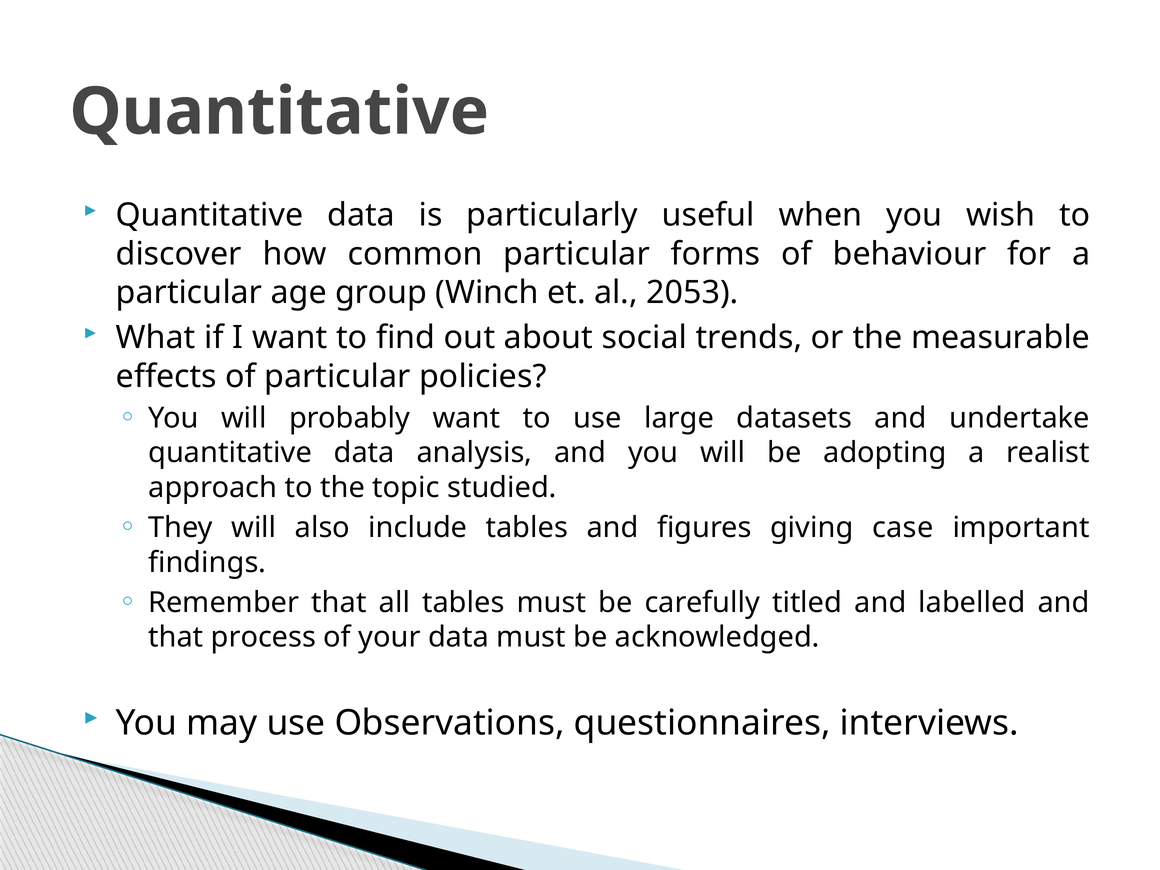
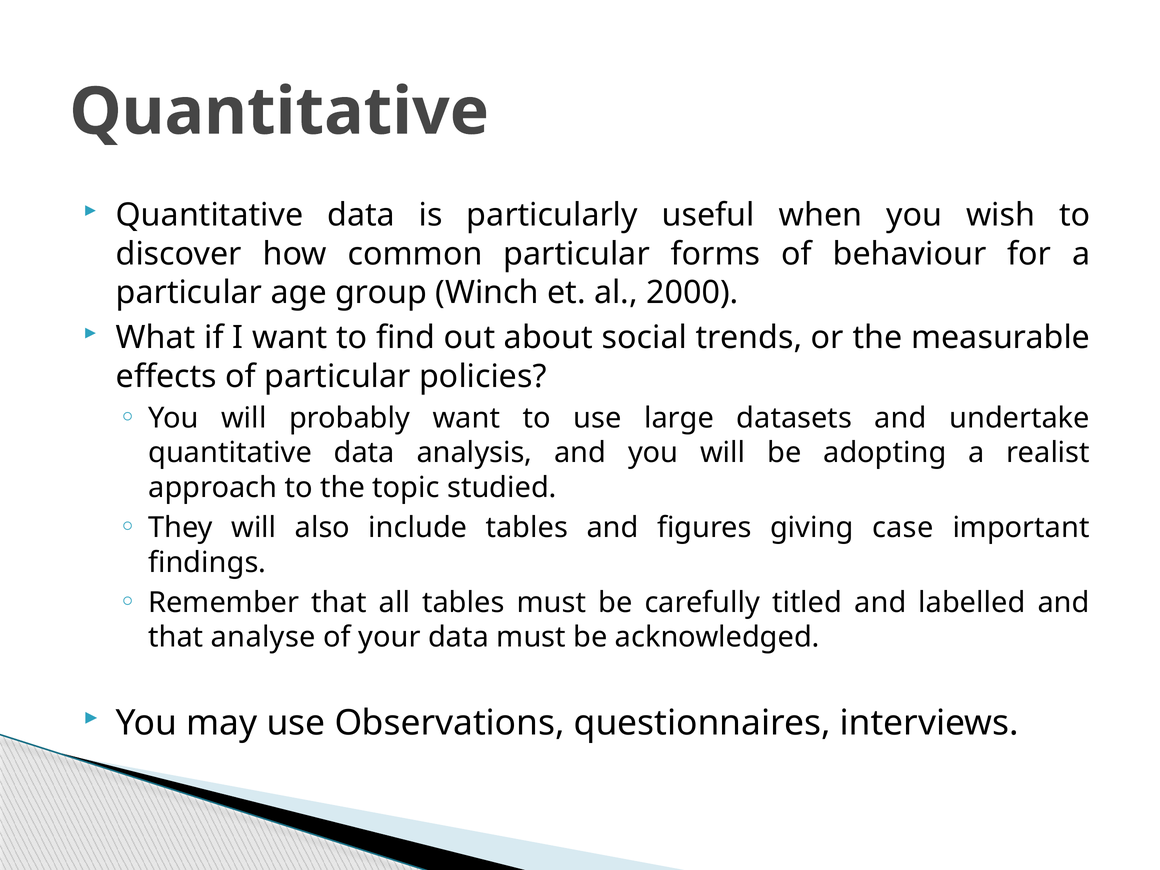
2053: 2053 -> 2000
process: process -> analyse
